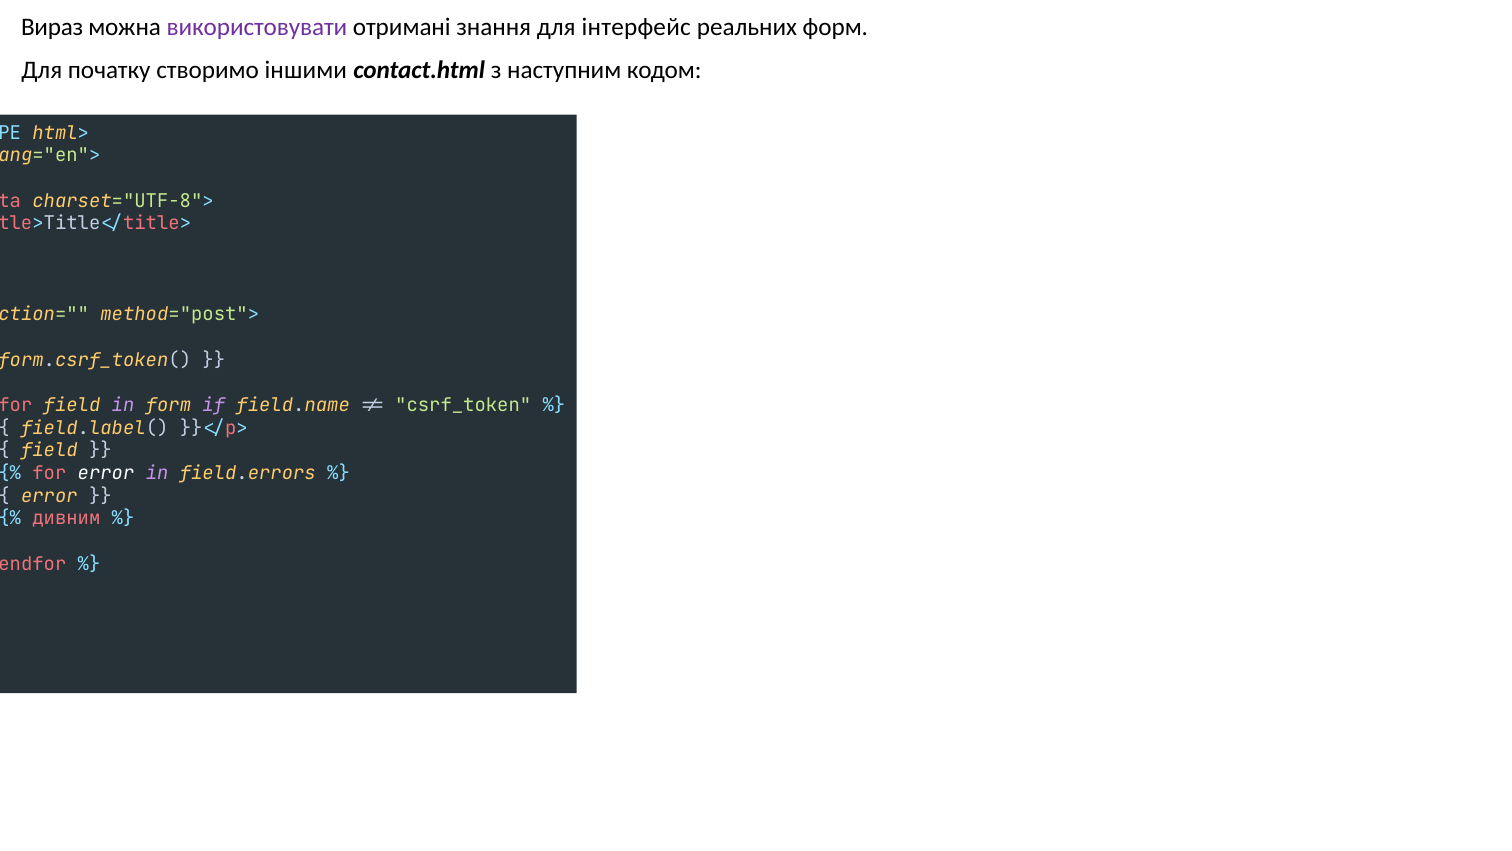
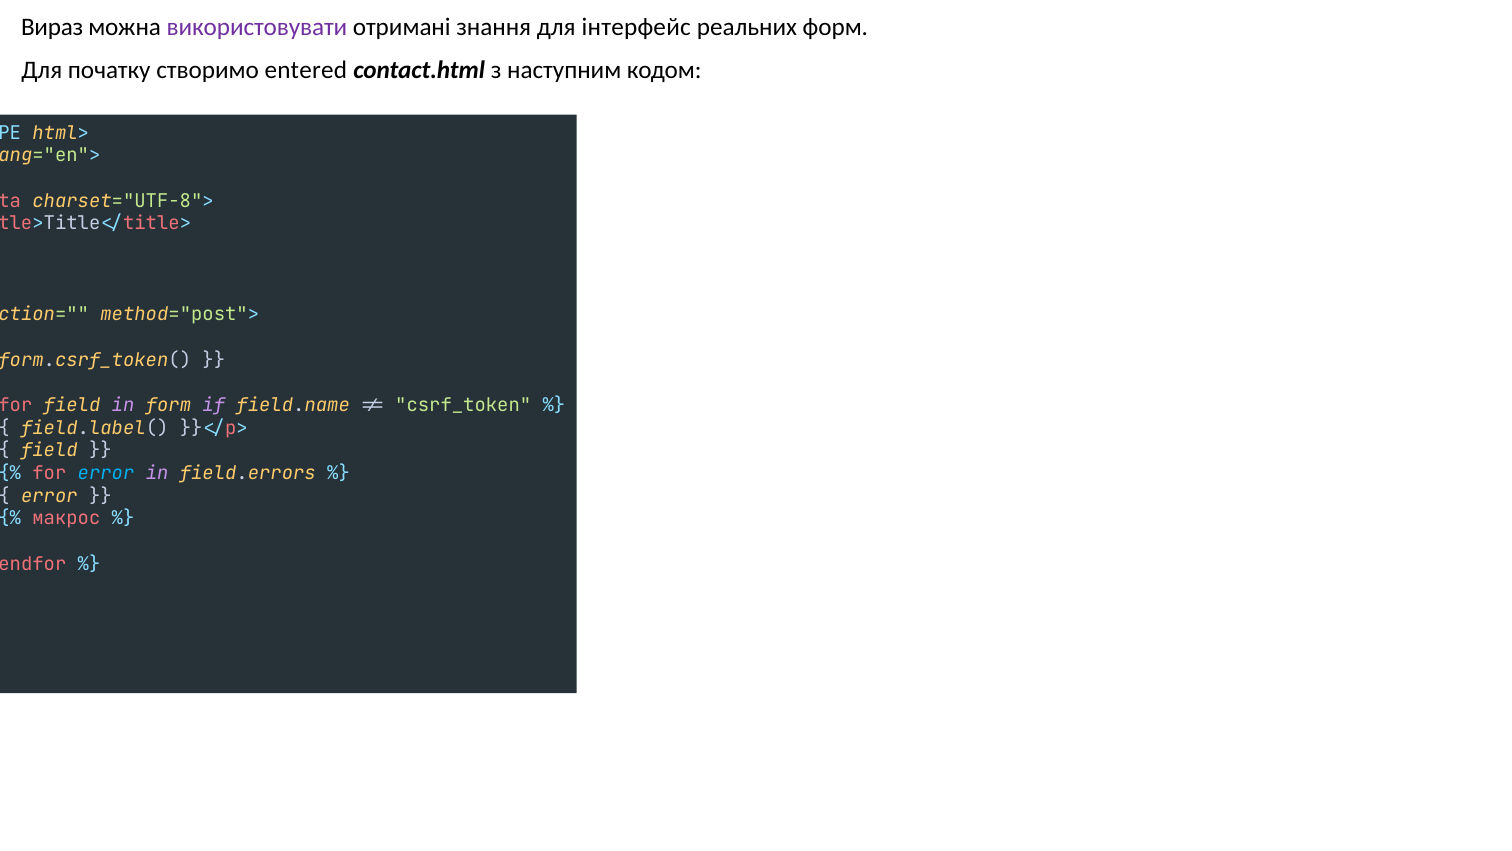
іншими: іншими -> entered
error at (106, 473) colour: white -> light blue
дивним: дивним -> макрос
